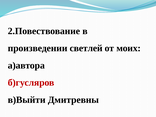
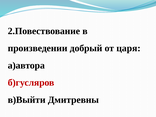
светлей: светлей -> добрый
моих: моих -> царя
